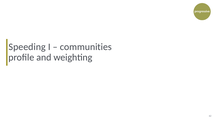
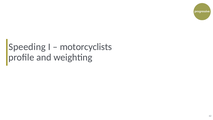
communities: communities -> motorcyclists
